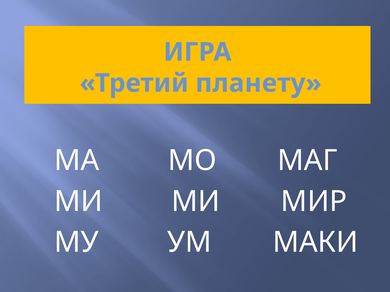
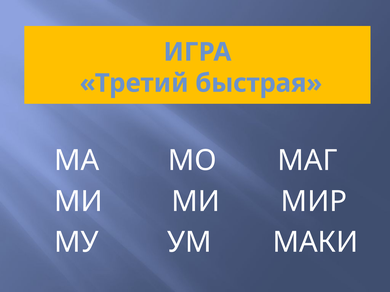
планету: планету -> быстрая
